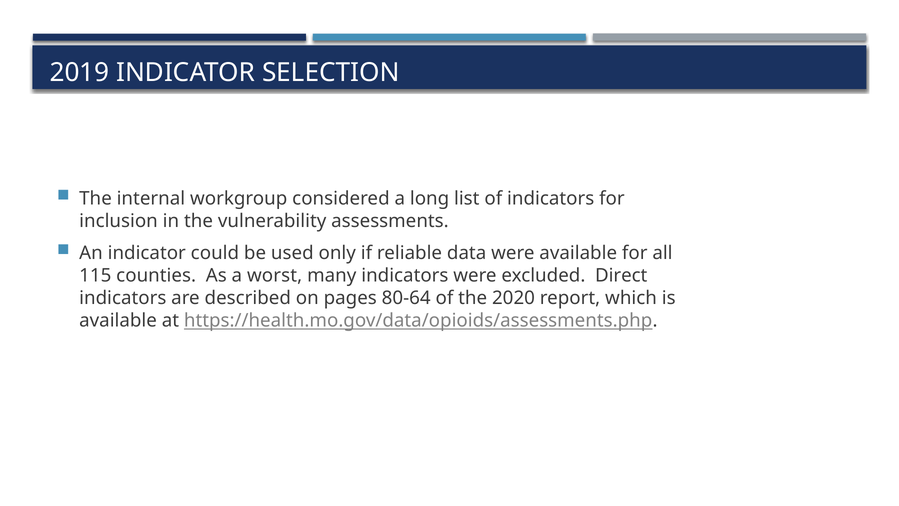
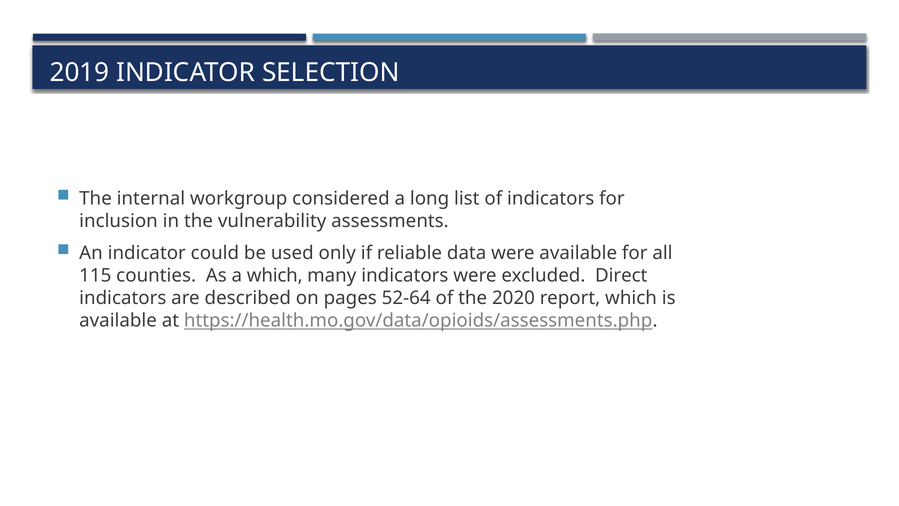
a worst: worst -> which
80-64: 80-64 -> 52-64
